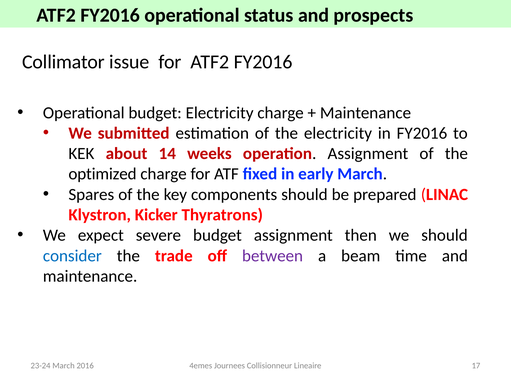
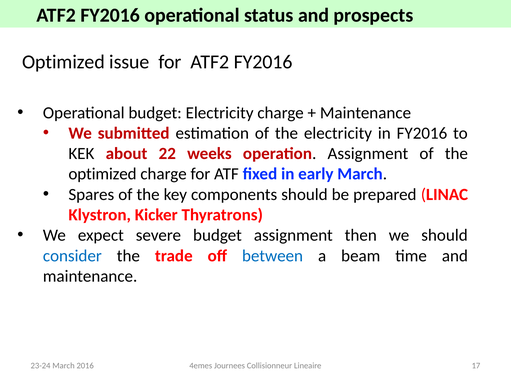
Collimator at (64, 62): Collimator -> Optimized
14: 14 -> 22
between colour: purple -> blue
